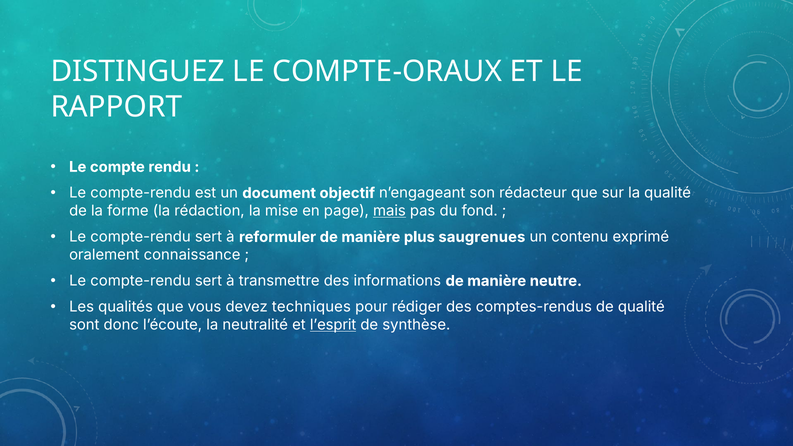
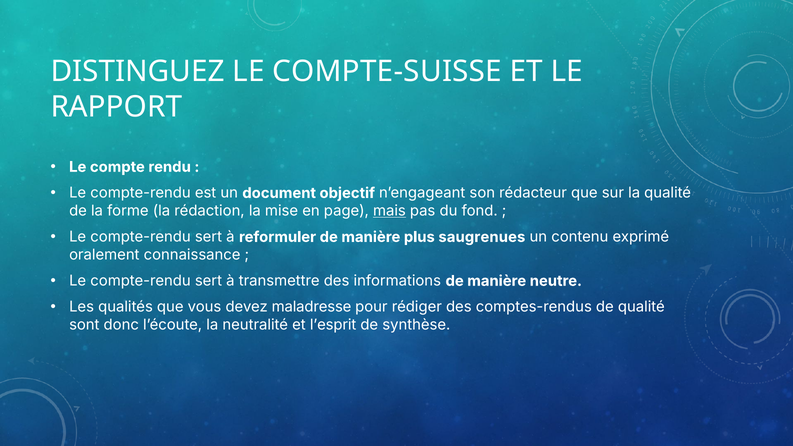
COMPTE-ORAUX: COMPTE-ORAUX -> COMPTE-SUISSE
techniques: techniques -> maladresse
l’esprit underline: present -> none
